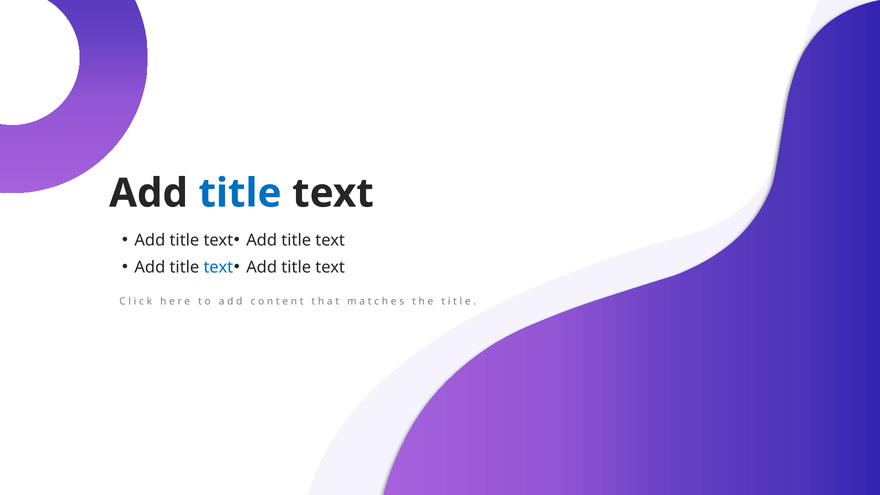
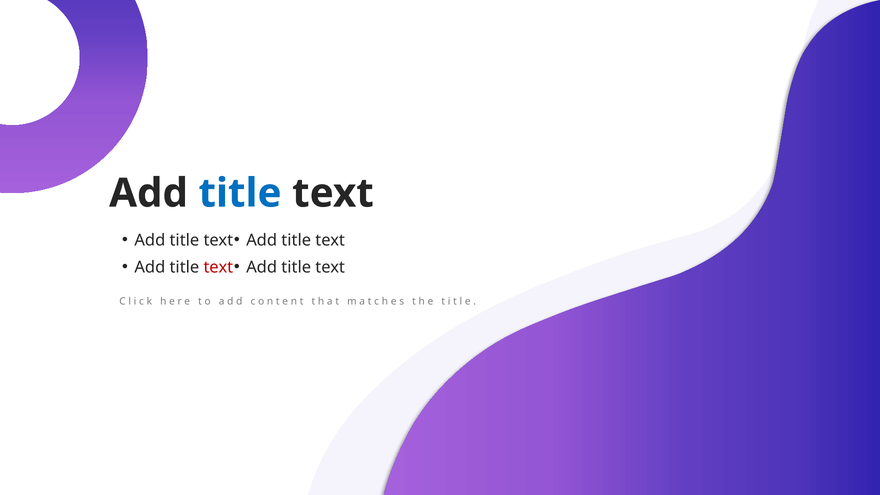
text at (218, 267) colour: blue -> red
